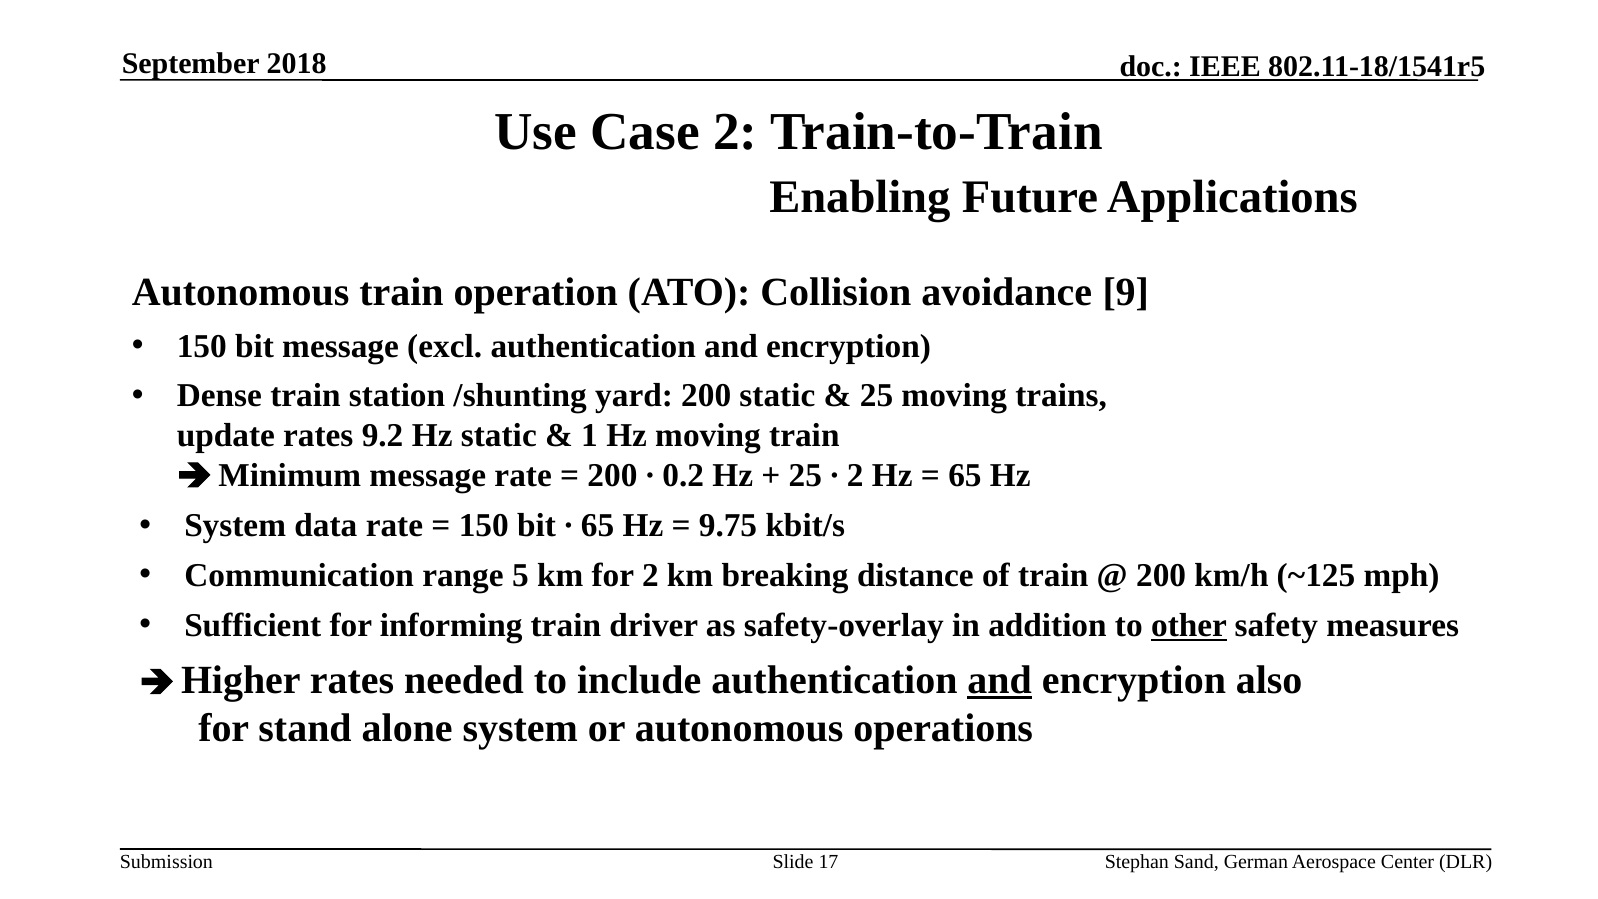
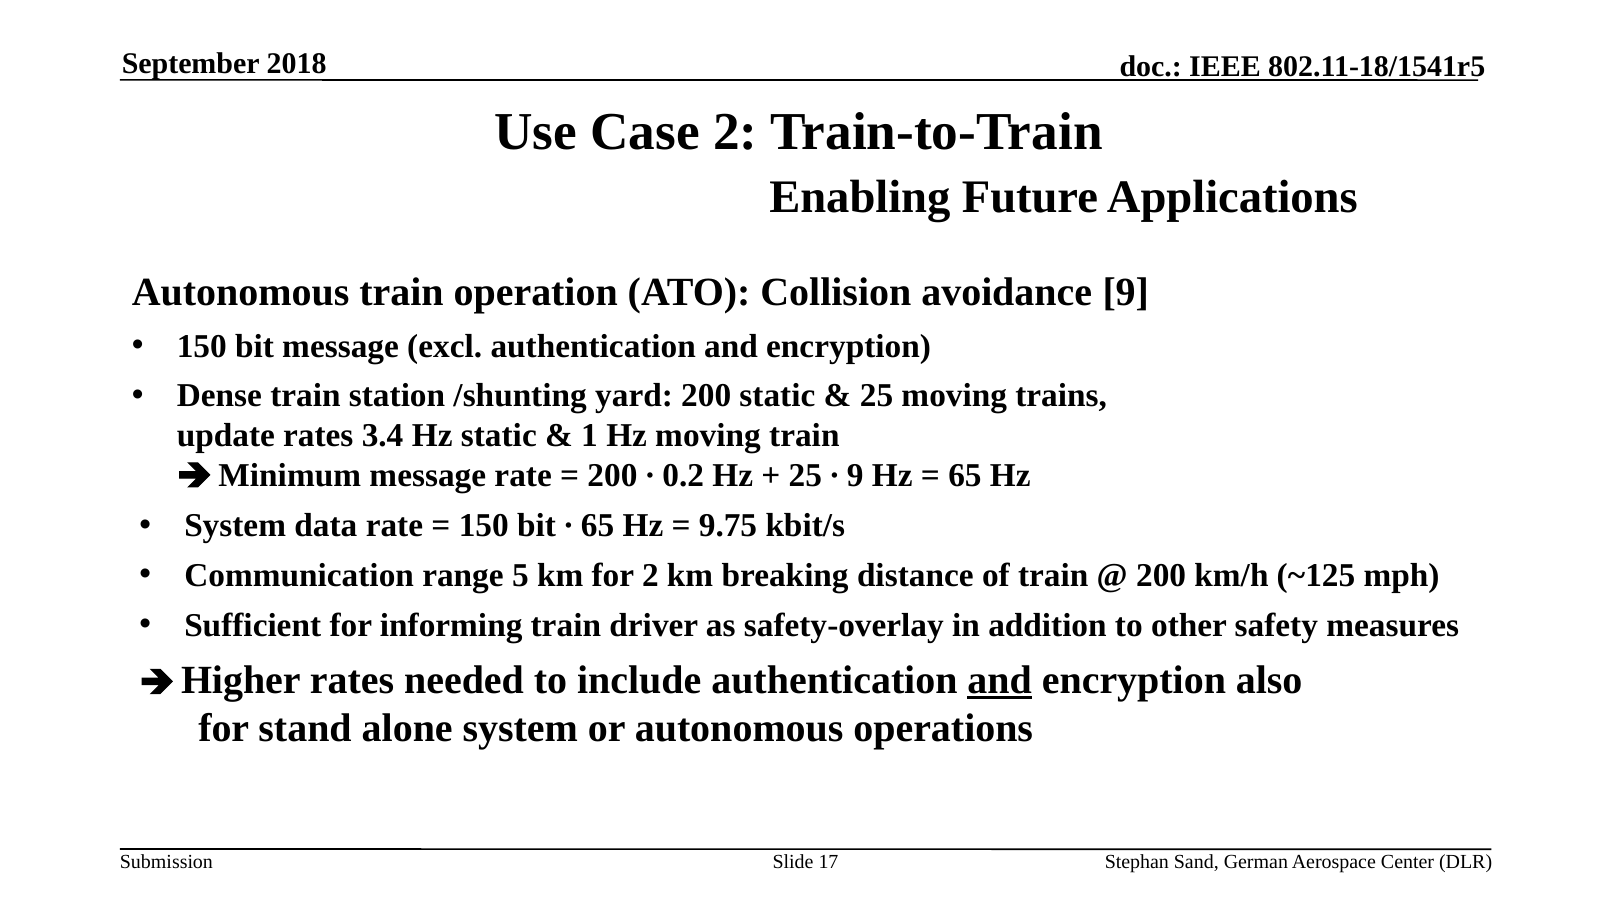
9.2: 9.2 -> 3.4
2 at (855, 476): 2 -> 9
other underline: present -> none
